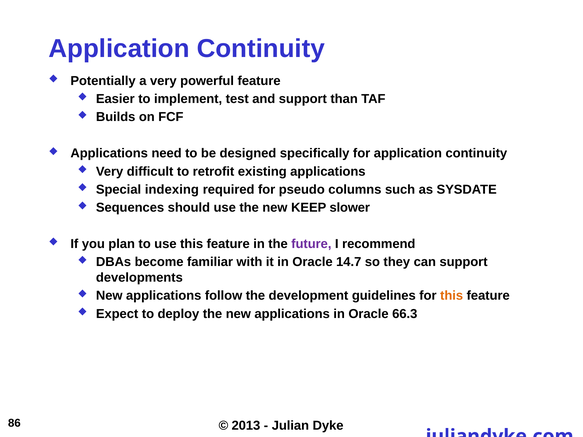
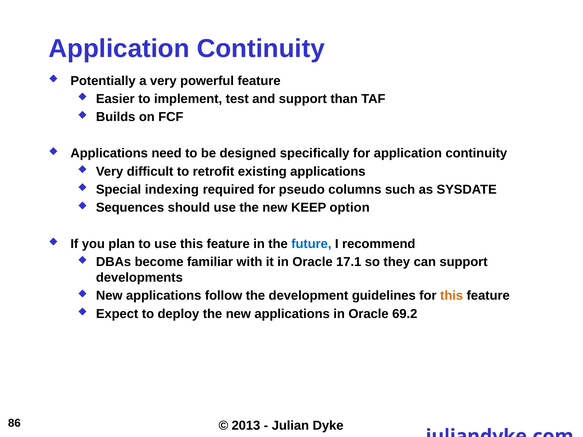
slower: slower -> option
future colour: purple -> blue
14.7: 14.7 -> 17.1
66.3: 66.3 -> 69.2
